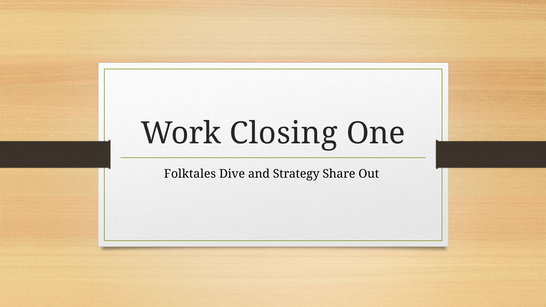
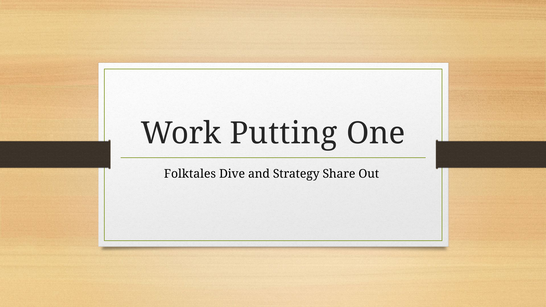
Closing: Closing -> Putting
